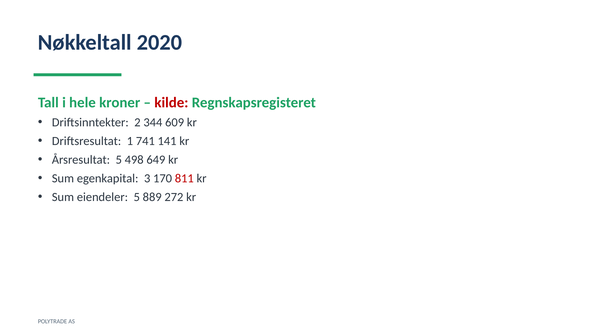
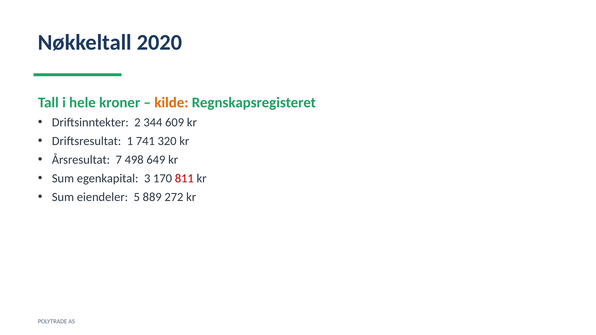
kilde colour: red -> orange
141: 141 -> 320
Årsresultat 5: 5 -> 7
